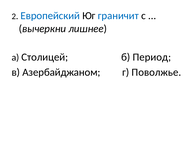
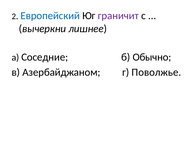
граничит colour: blue -> purple
Столицей: Столицей -> Соседние
Период: Период -> Обычно
